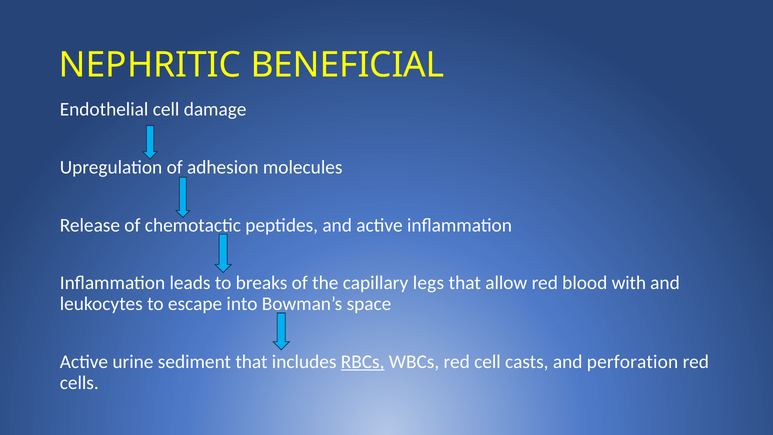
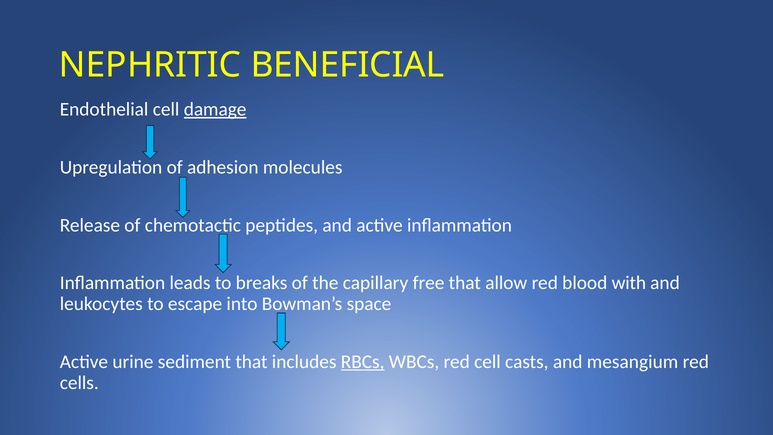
damage underline: none -> present
legs: legs -> free
perforation: perforation -> mesangium
